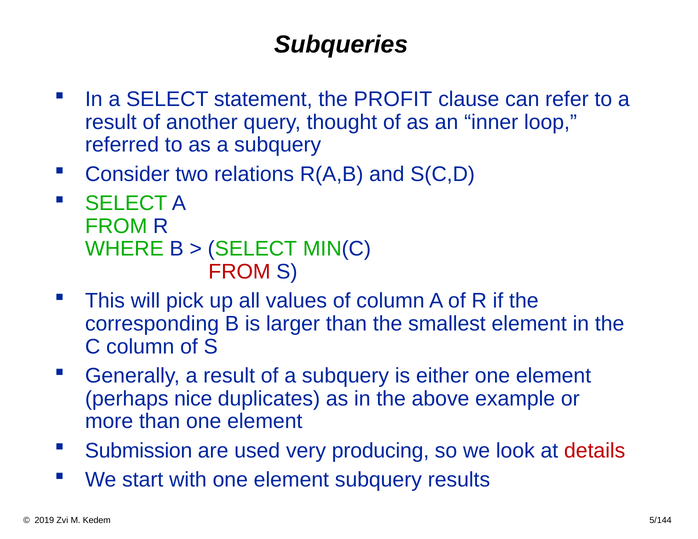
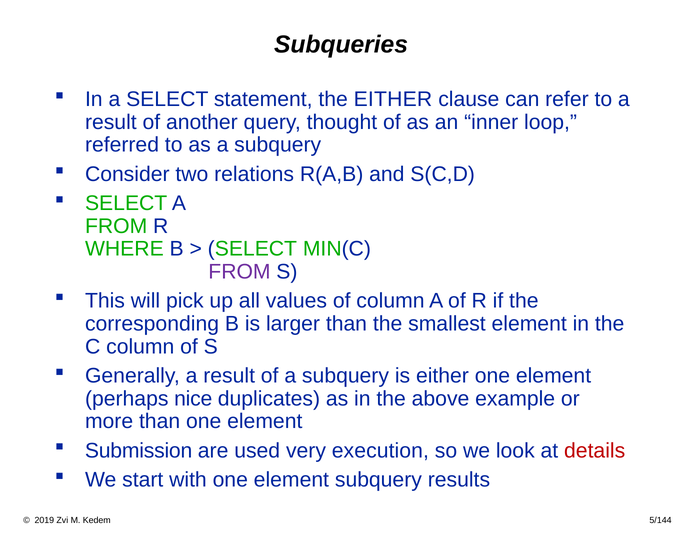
the PROFIT: PROFIT -> EITHER
FROM at (239, 272) colour: red -> purple
producing: producing -> execution
